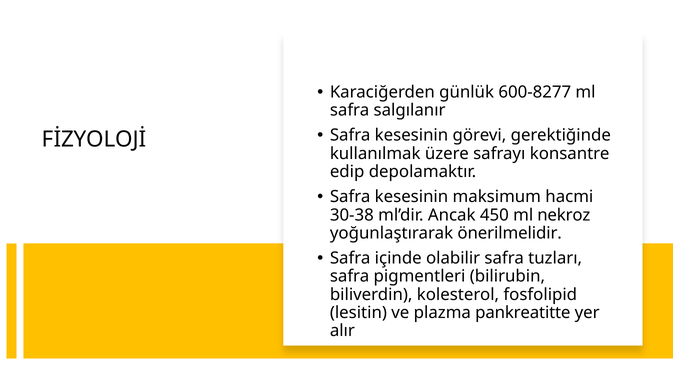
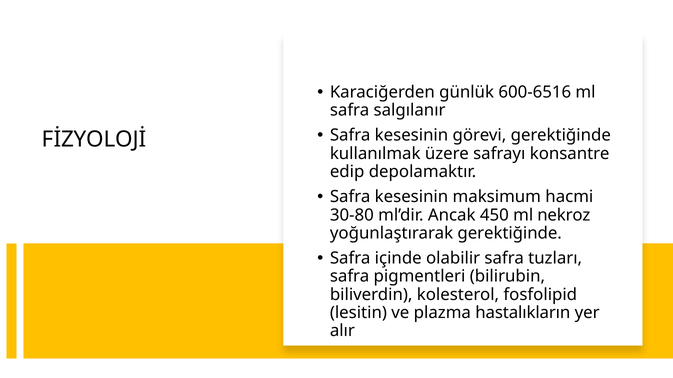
600-8277: 600-8277 -> 600-6516
30-38: 30-38 -> 30-80
yoğunlaştırarak önerilmelidir: önerilmelidir -> gerektiğinde
pankreatitte: pankreatitte -> hastalıkların
